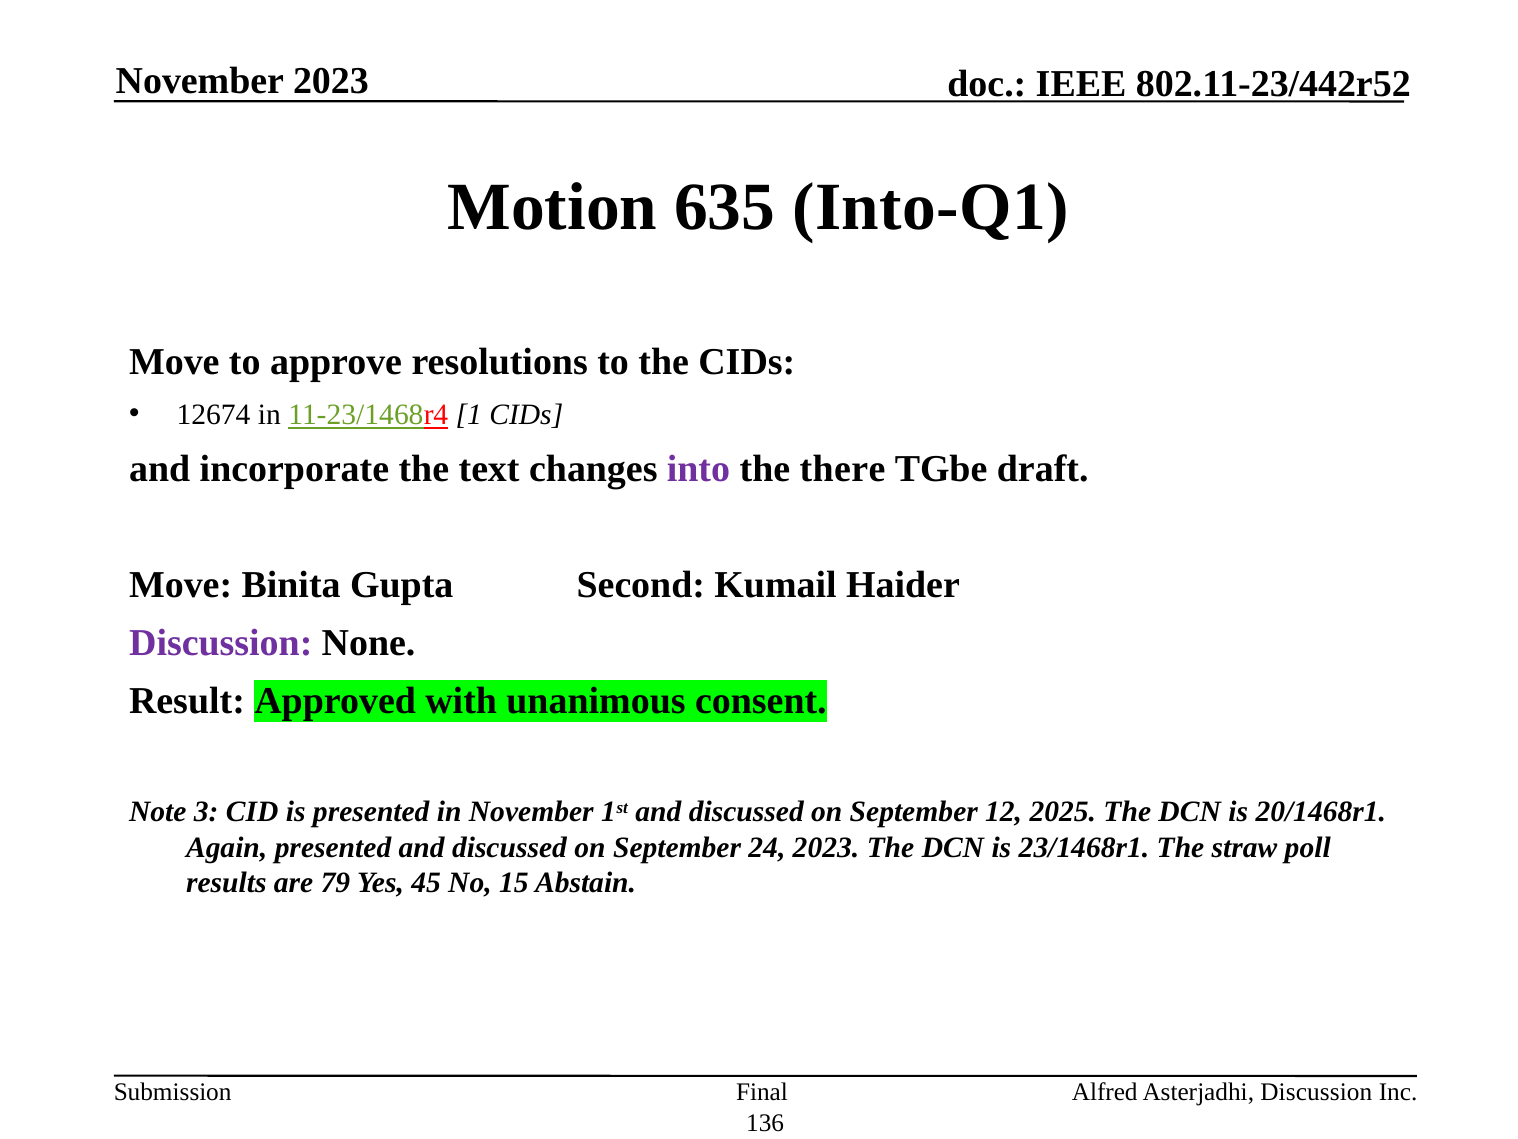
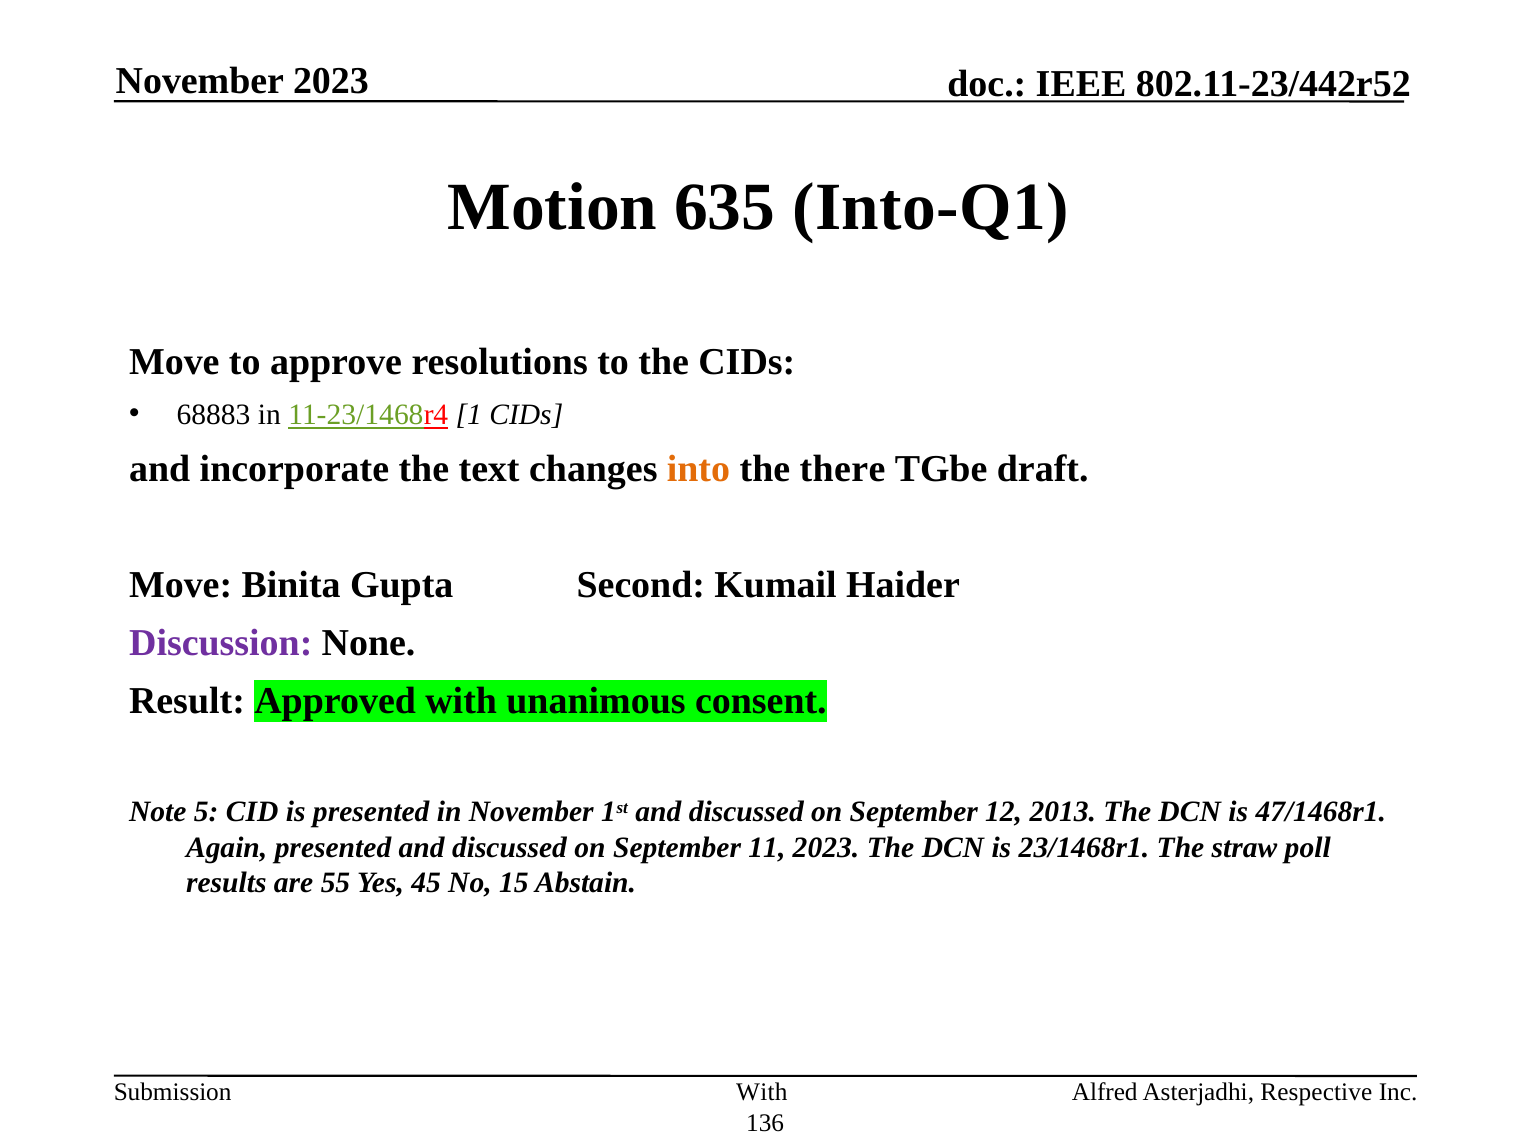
12674: 12674 -> 68883
into colour: purple -> orange
3: 3 -> 5
2025: 2025 -> 2013
20/1468r1: 20/1468r1 -> 47/1468r1
24: 24 -> 11
79: 79 -> 55
Final at (762, 1092): Final -> With
Asterjadhi Discussion: Discussion -> Respective
